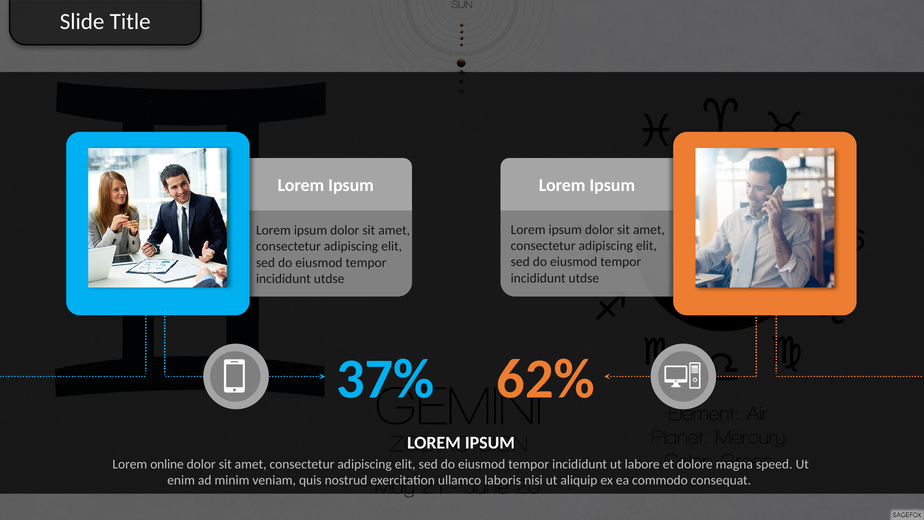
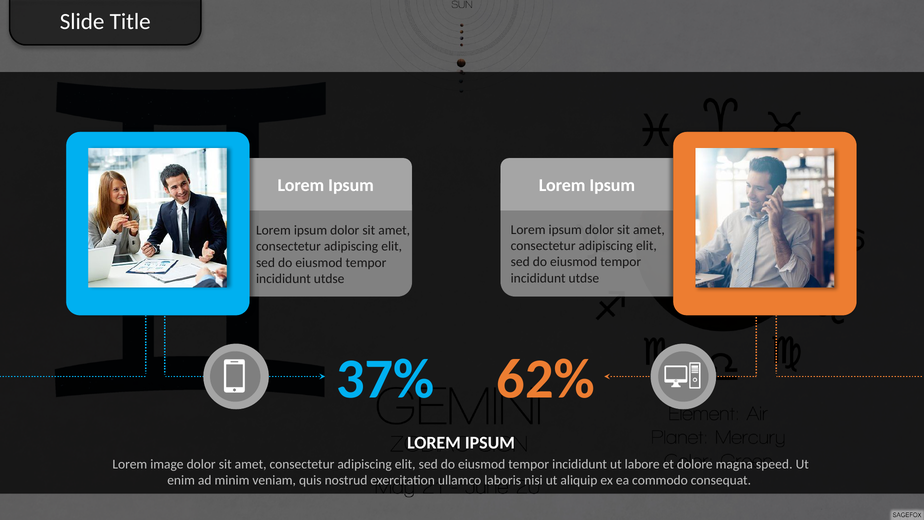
online: online -> image
